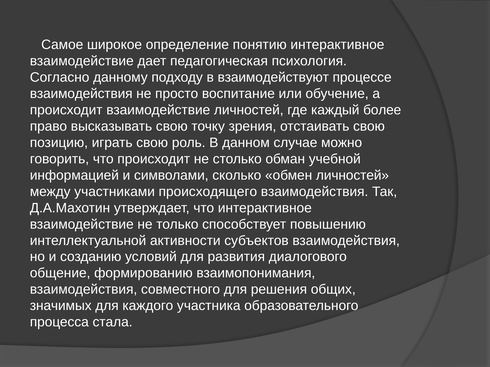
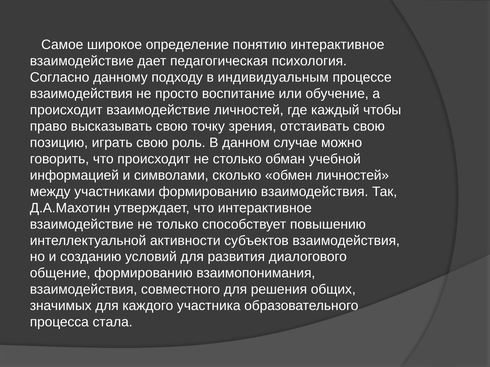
взаимодействуют: взаимодействуют -> индивидуальным
более: более -> чтобы
участниками происходящего: происходящего -> формированию
